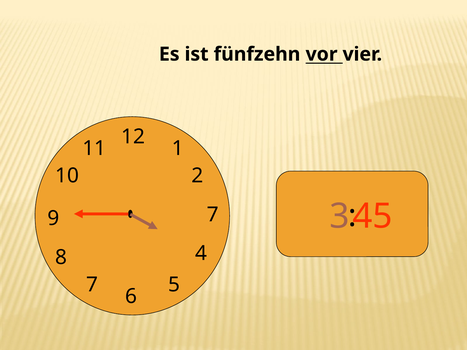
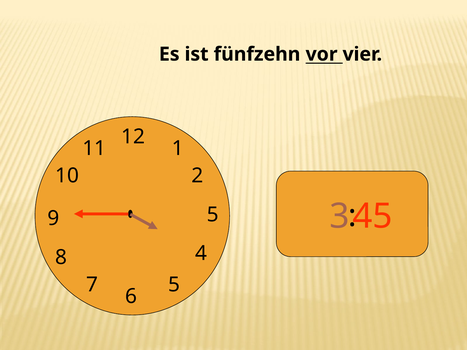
9 7: 7 -> 5
